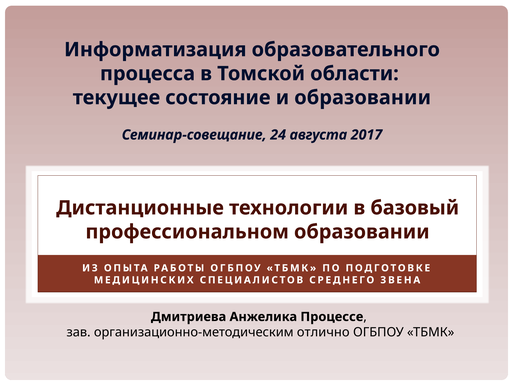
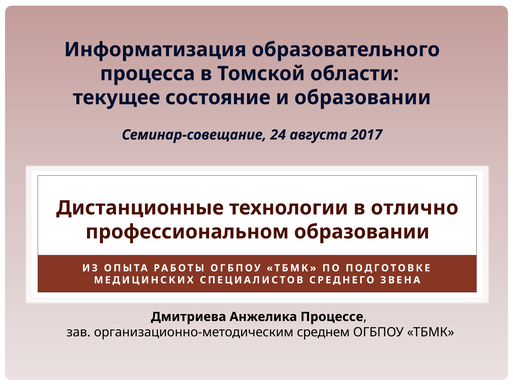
базовый: базовый -> отлично
отлично: отлично -> среднем
